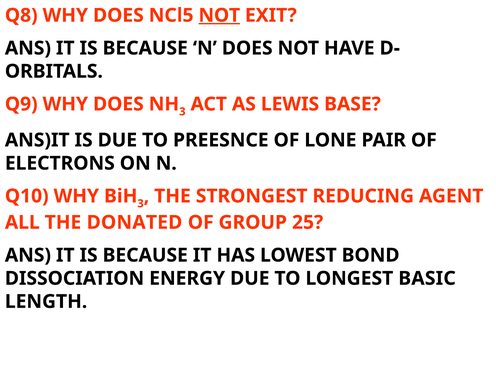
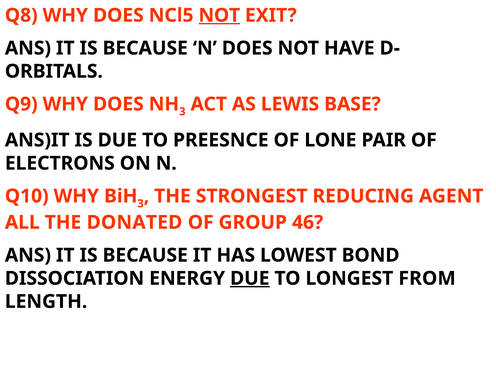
25: 25 -> 46
DUE at (250, 278) underline: none -> present
BASIC: BASIC -> FROM
